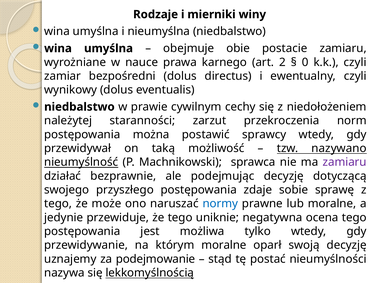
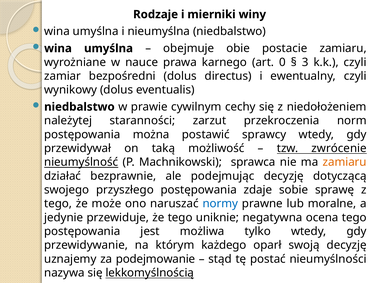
2: 2 -> 0
0: 0 -> 3
nazywano: nazywano -> zwrócenie
zamiaru at (345, 162) colour: purple -> orange
którym moralne: moralne -> każdego
